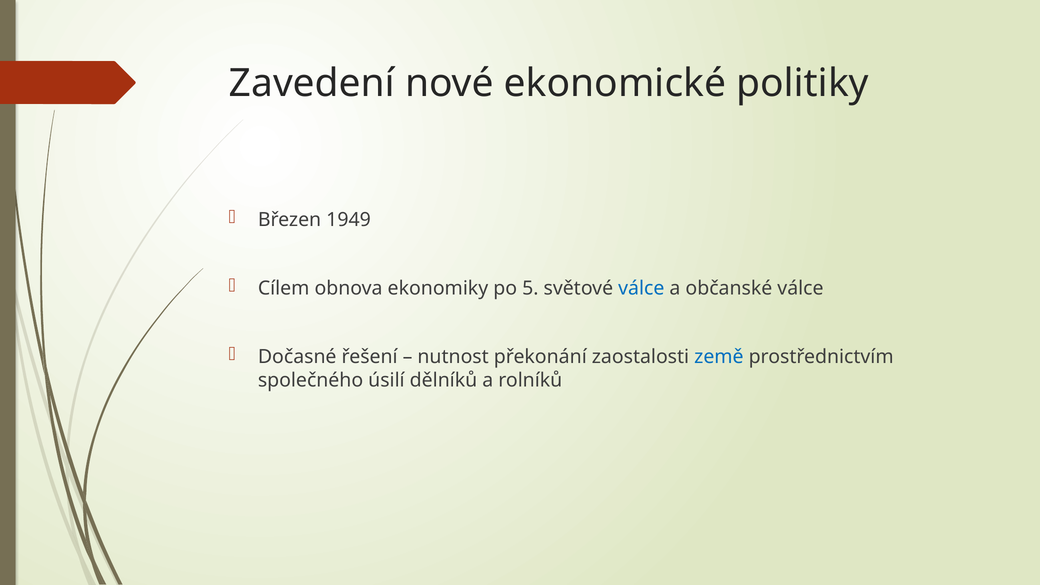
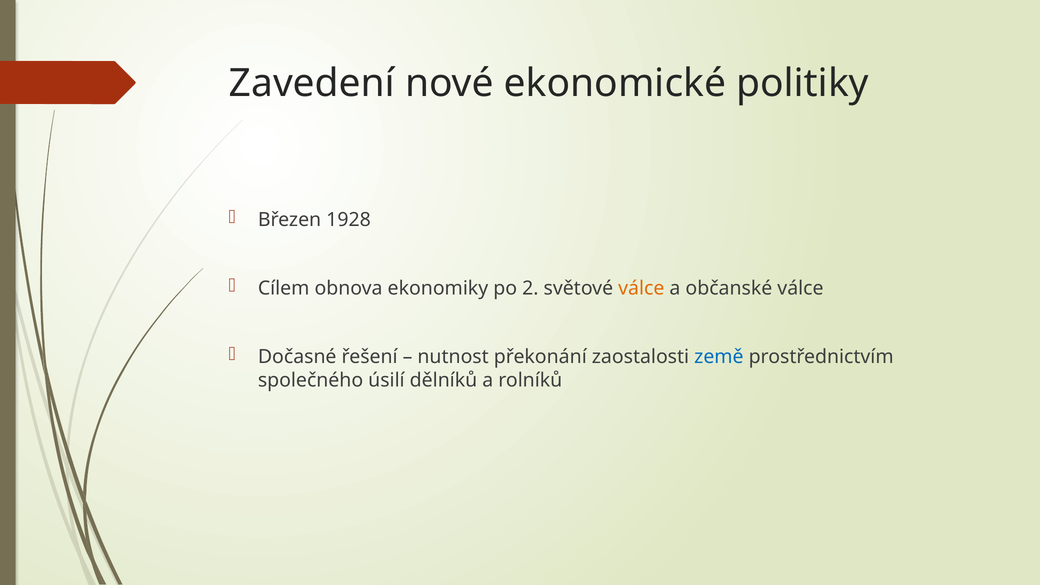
1949: 1949 -> 1928
5: 5 -> 2
válce at (641, 288) colour: blue -> orange
